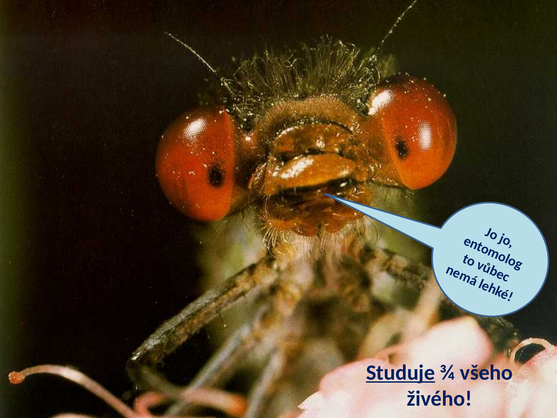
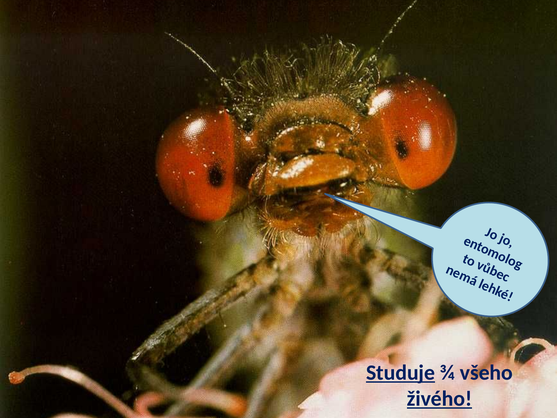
živého underline: none -> present
